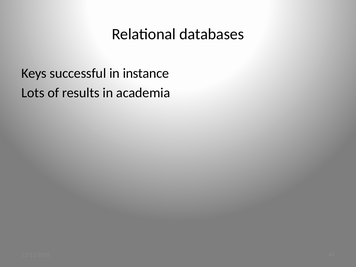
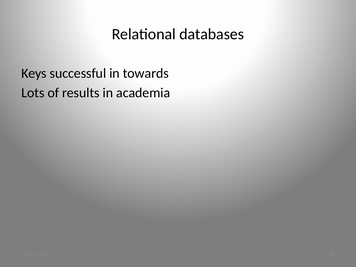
instance: instance -> towards
